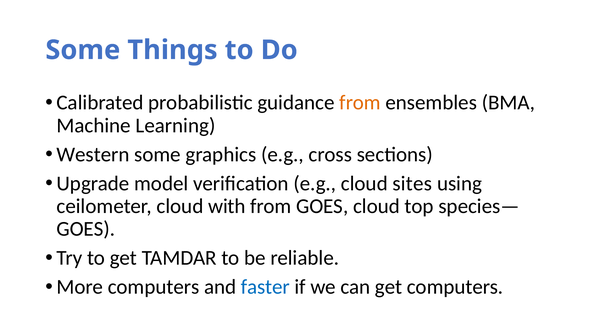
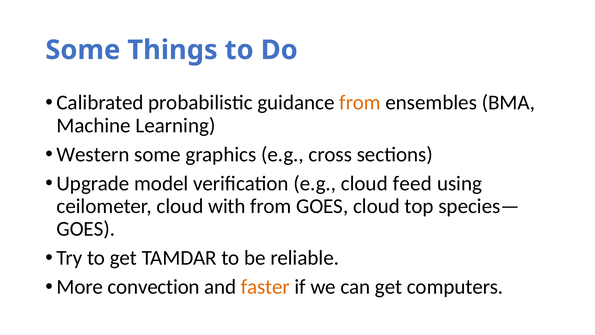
sites: sites -> feed
More computers: computers -> convection
faster colour: blue -> orange
